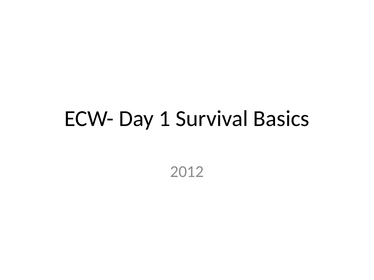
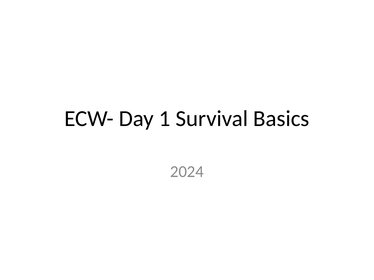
2012: 2012 -> 2024
